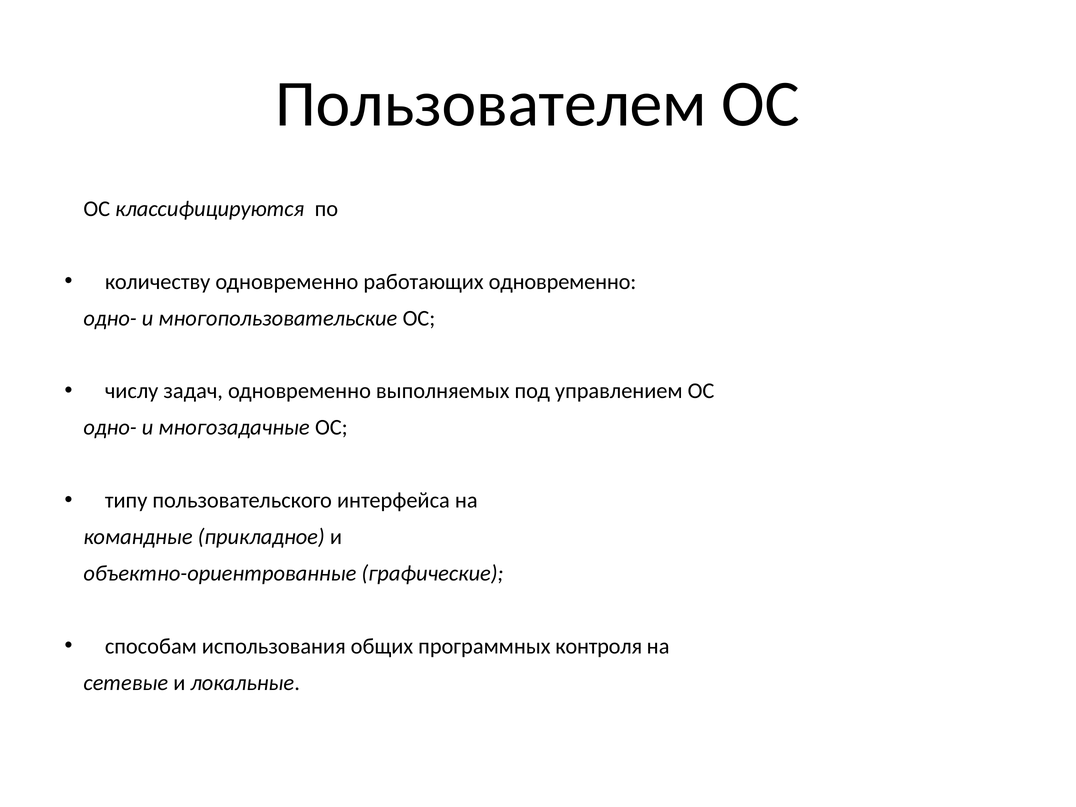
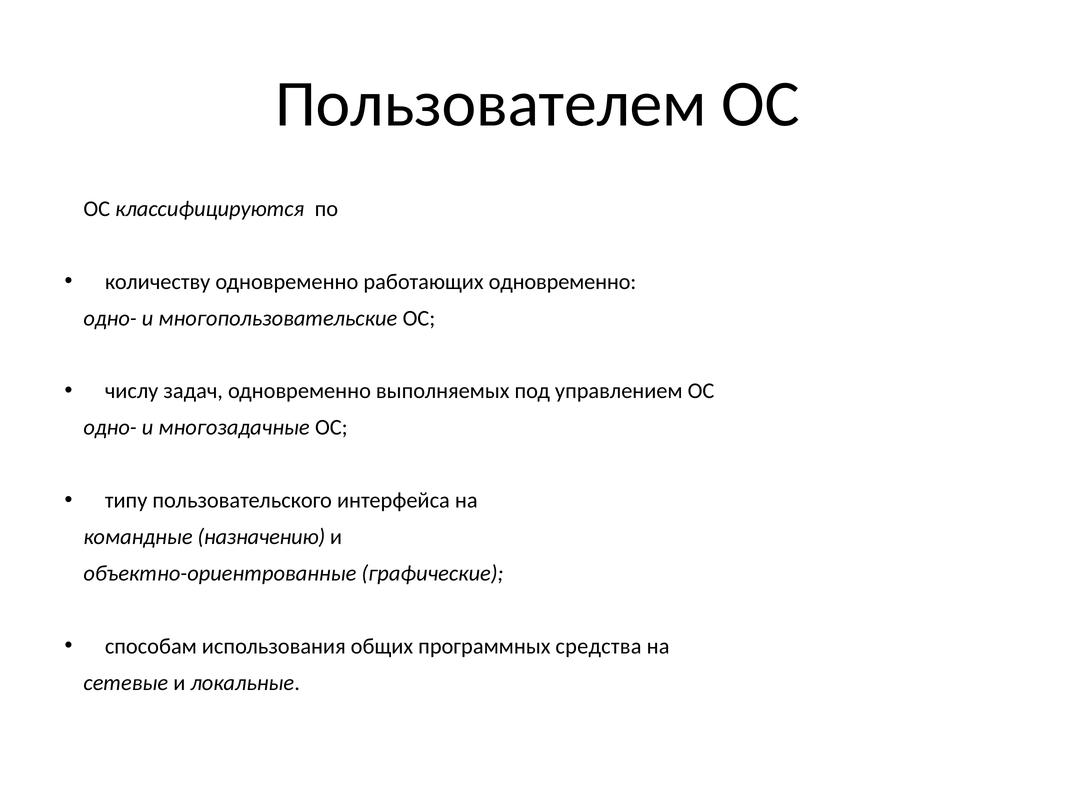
прикладное: прикладное -> назначению
контроля: контроля -> средства
